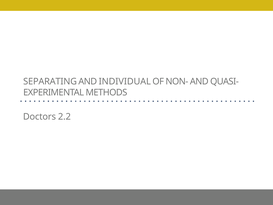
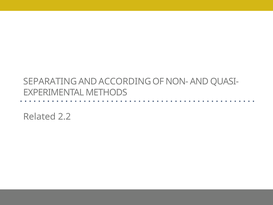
INDIVIDUAL: INDIVIDUAL -> ACCORDING
Doctors: Doctors -> Related
